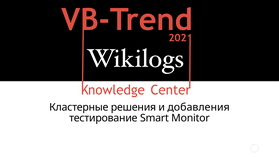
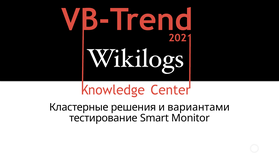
добавления: добавления -> вариантами
